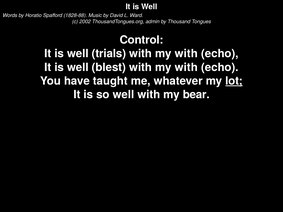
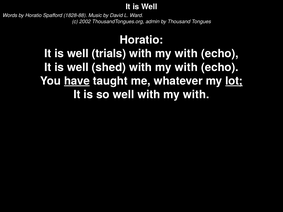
Control at (142, 40): Control -> Horatio
blest: blest -> shed
have underline: none -> present
well with my bear: bear -> with
